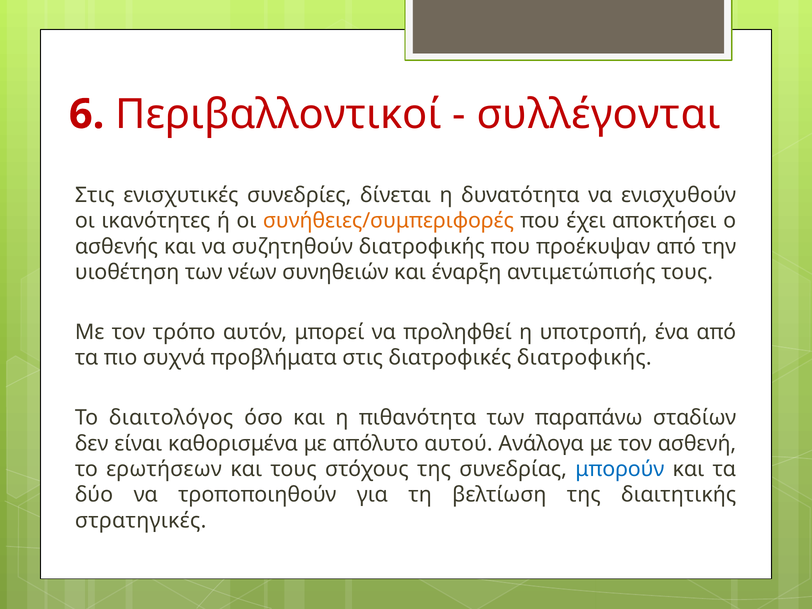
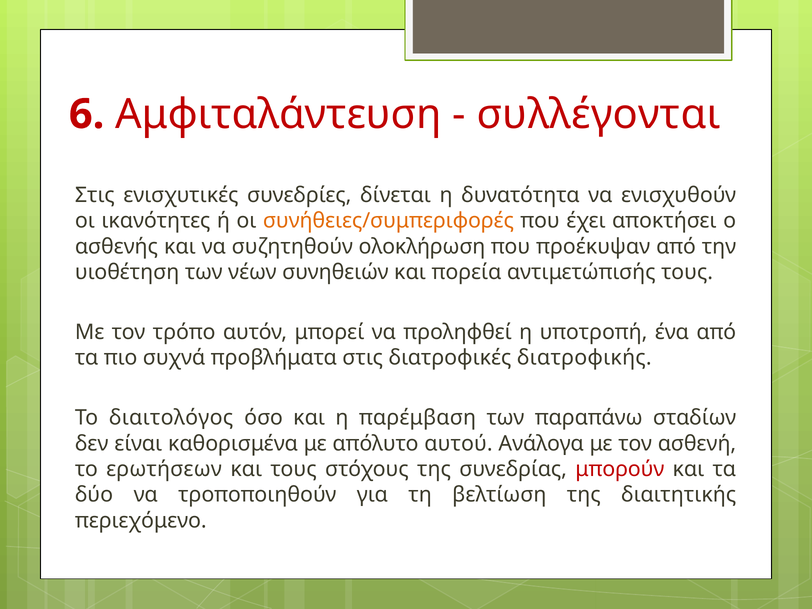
Περιβαλλοντικοί: Περιβαλλοντικοί -> Αμφιταλάντευση
συζητηθούν διατροφικής: διατροφικής -> ολοκλήρωση
έναρξη: έναρξη -> πορεία
πιθανότητα: πιθανότητα -> παρέμβαση
μπορούν colour: blue -> red
στρατηγικές: στρατηγικές -> περιεχόμενο
